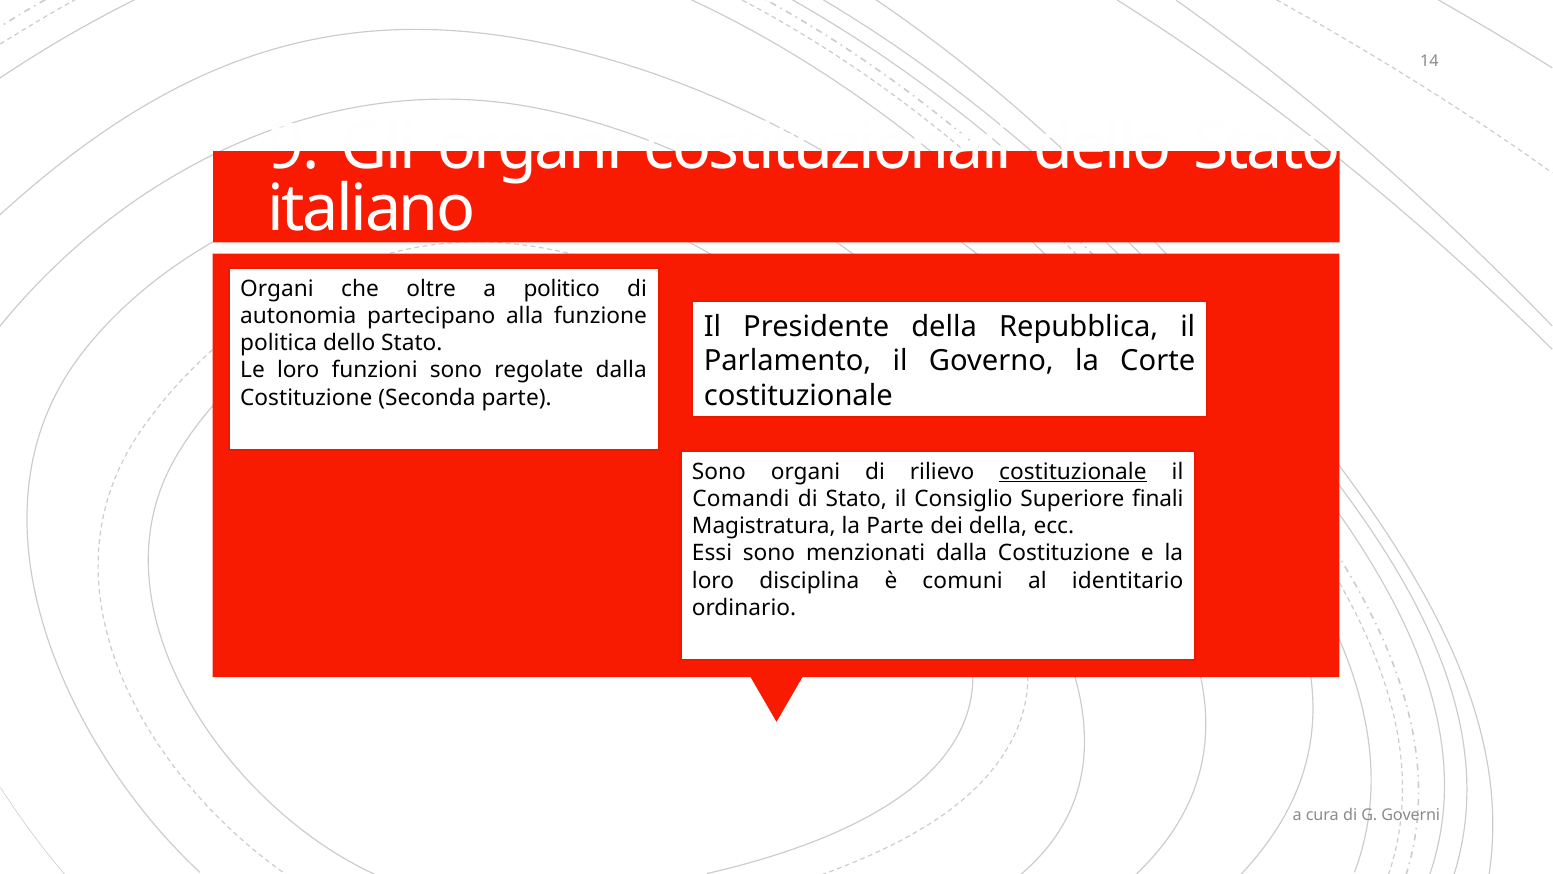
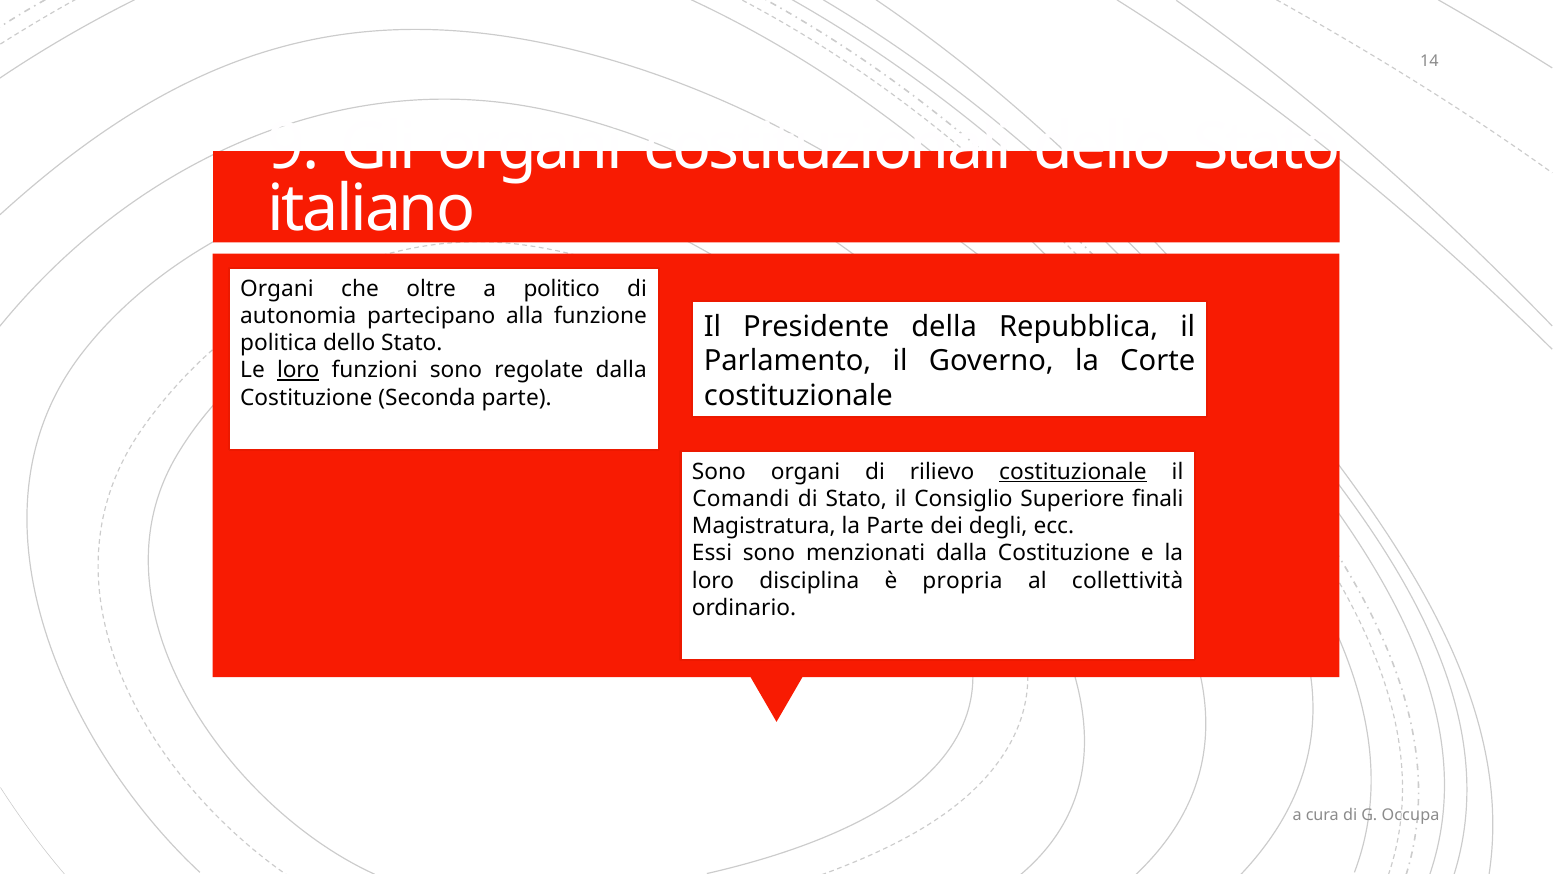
loro at (298, 370) underline: none -> present
dei della: della -> degli
comuni: comuni -> propria
identitario: identitario -> collettività
Governi: Governi -> Occupa
